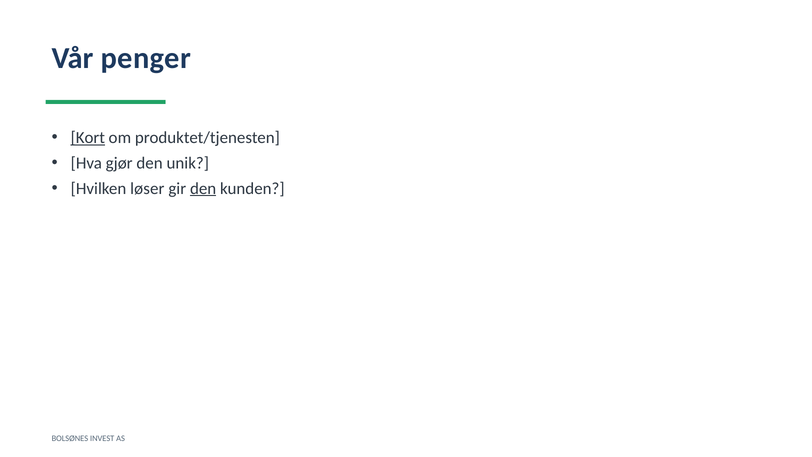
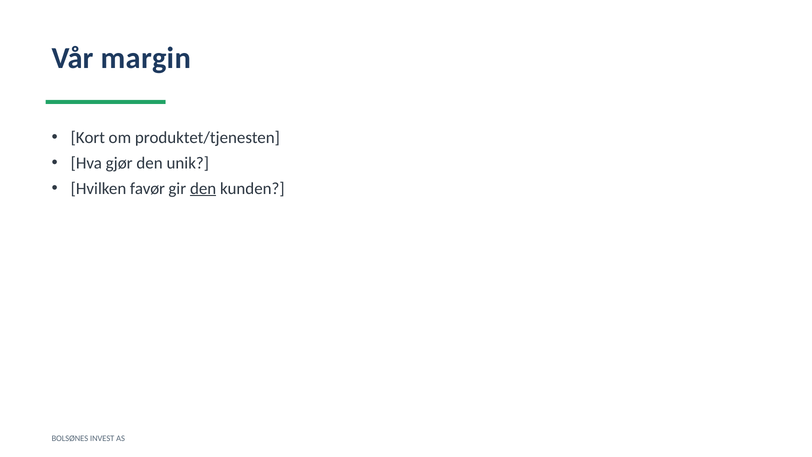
penger: penger -> margin
Kort underline: present -> none
løser: løser -> favør
